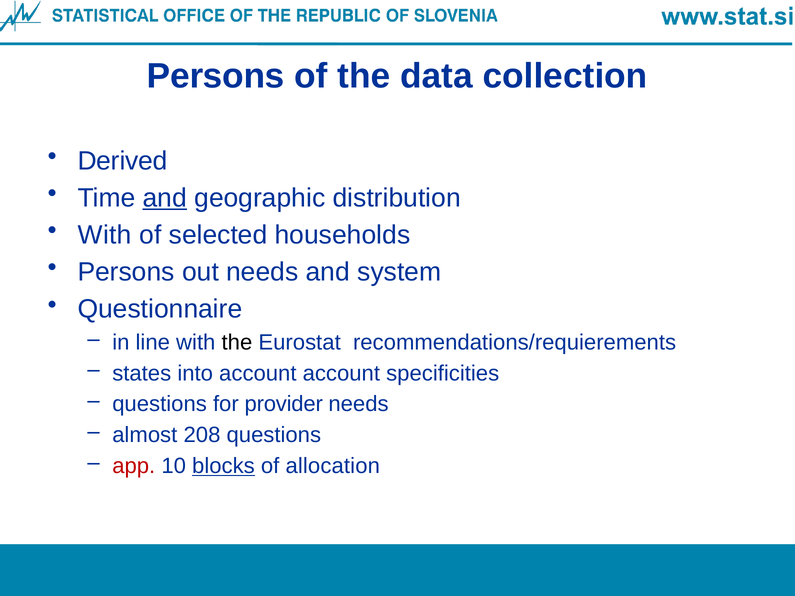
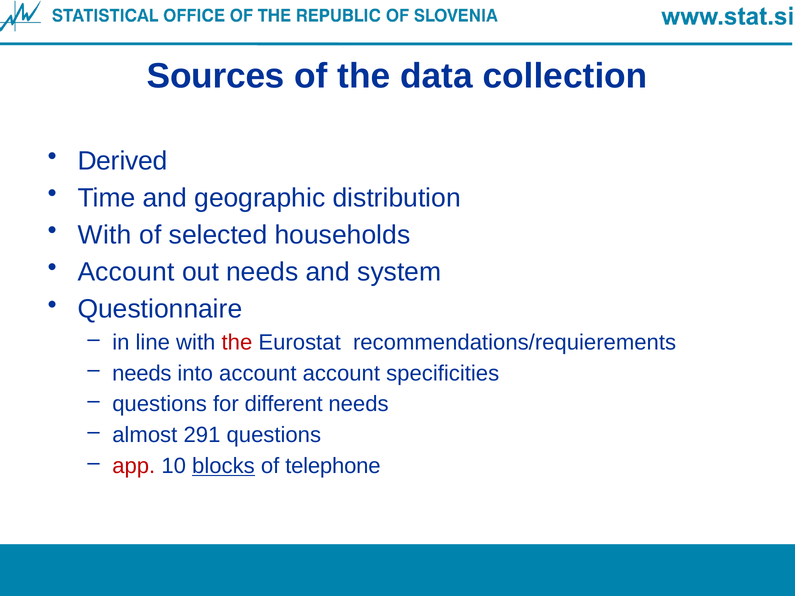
Persons at (216, 76): Persons -> Sources
and at (165, 198) underline: present -> none
Persons at (126, 272): Persons -> Account
the at (237, 342) colour: black -> red
states at (142, 373): states -> needs
provider: provider -> different
208: 208 -> 291
allocation: allocation -> telephone
